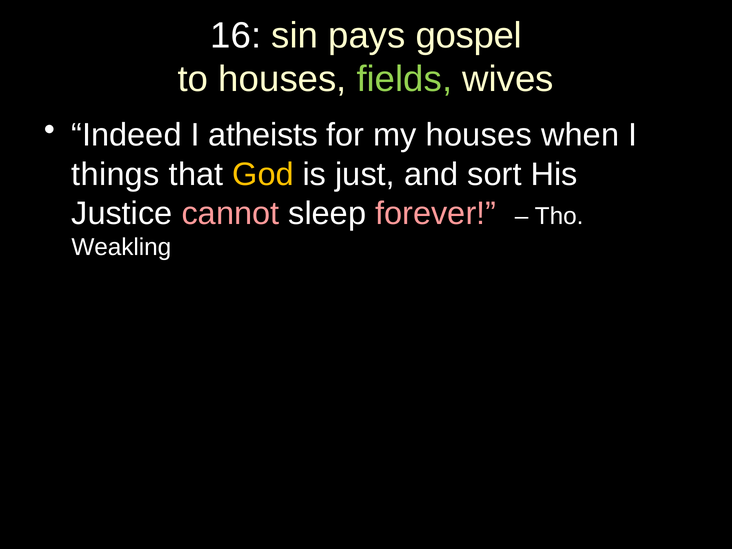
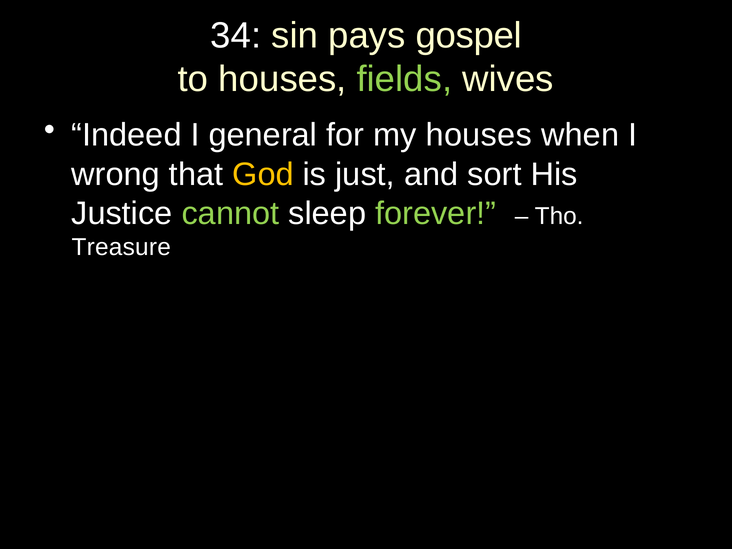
16: 16 -> 34
atheists: atheists -> general
things: things -> wrong
cannot colour: pink -> light green
forever colour: pink -> light green
Weakling: Weakling -> Treasure
